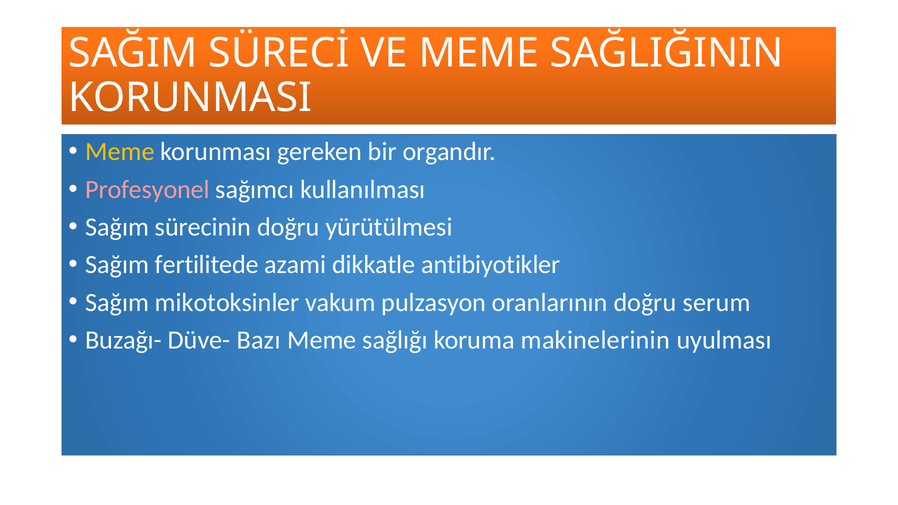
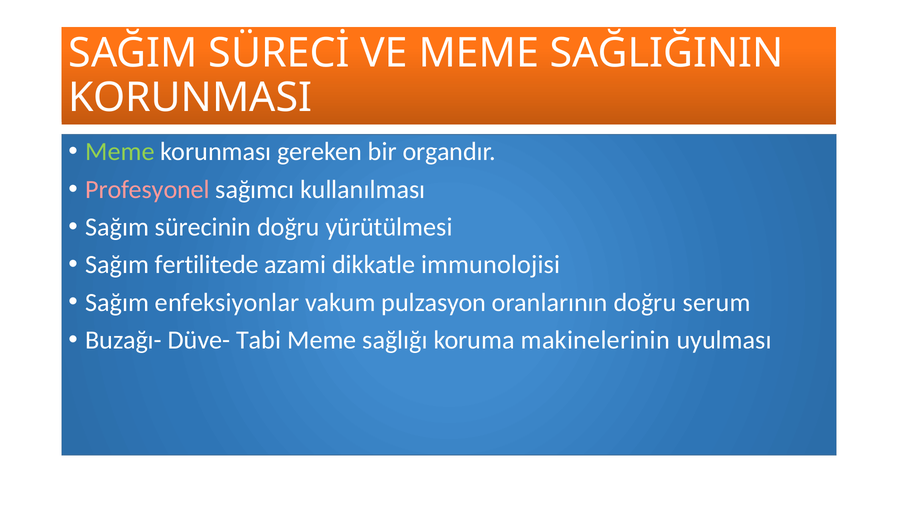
Meme at (120, 152) colour: yellow -> light green
antibiyotikler: antibiyotikler -> immunolojisi
mikotoksinler: mikotoksinler -> enfeksiyonlar
Bazı: Bazı -> Tabi
